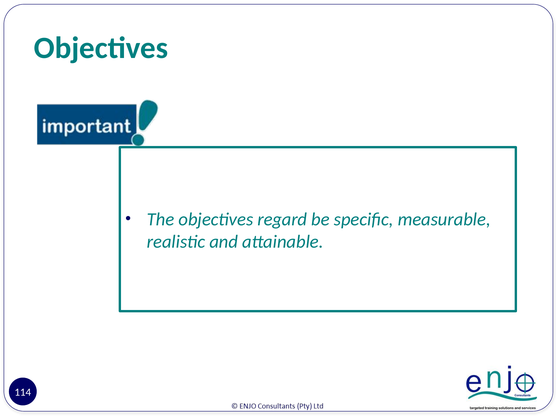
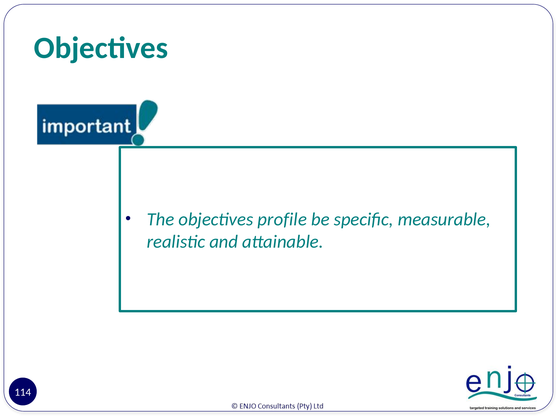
regard: regard -> profile
